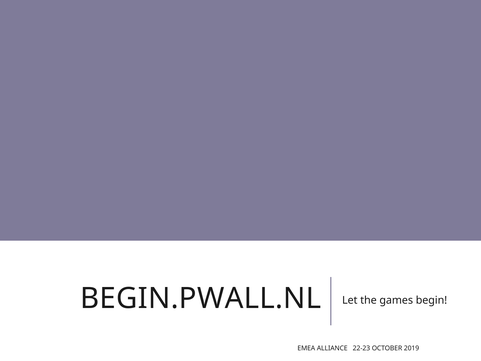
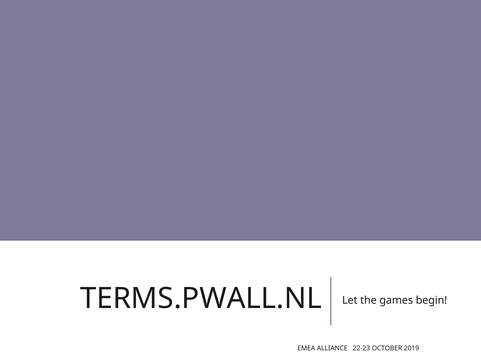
BEGIN.PWALL.NL: BEGIN.PWALL.NL -> TERMS.PWALL.NL
